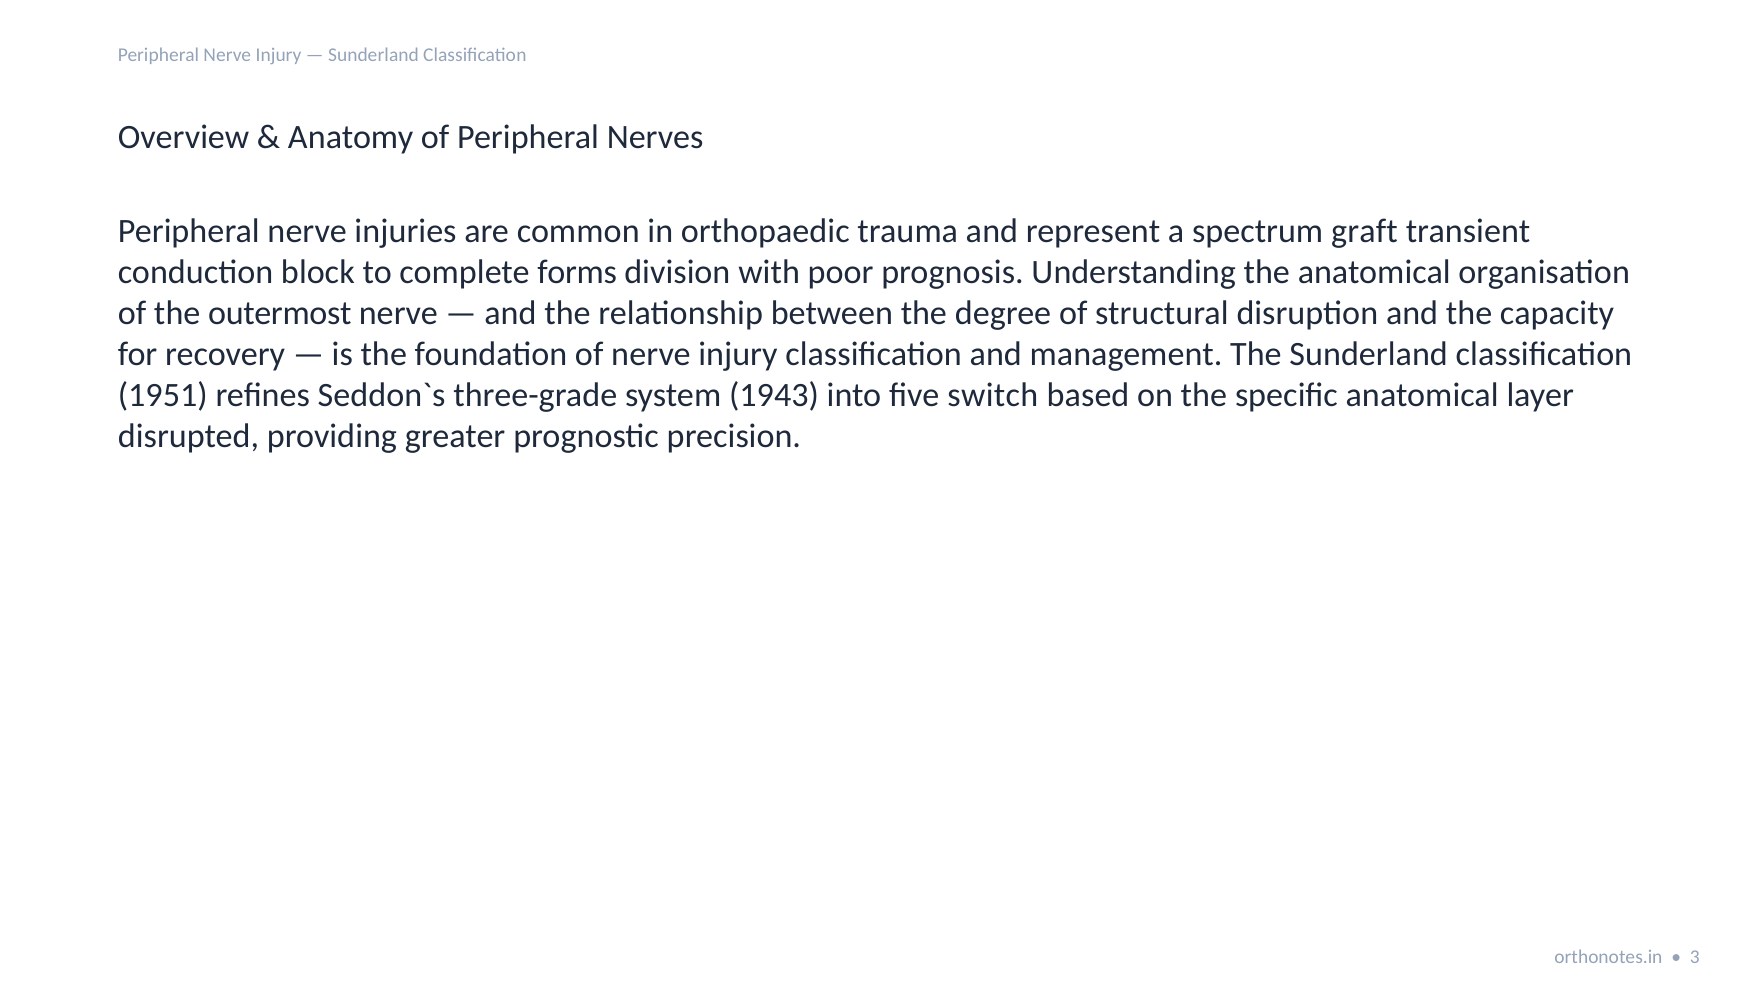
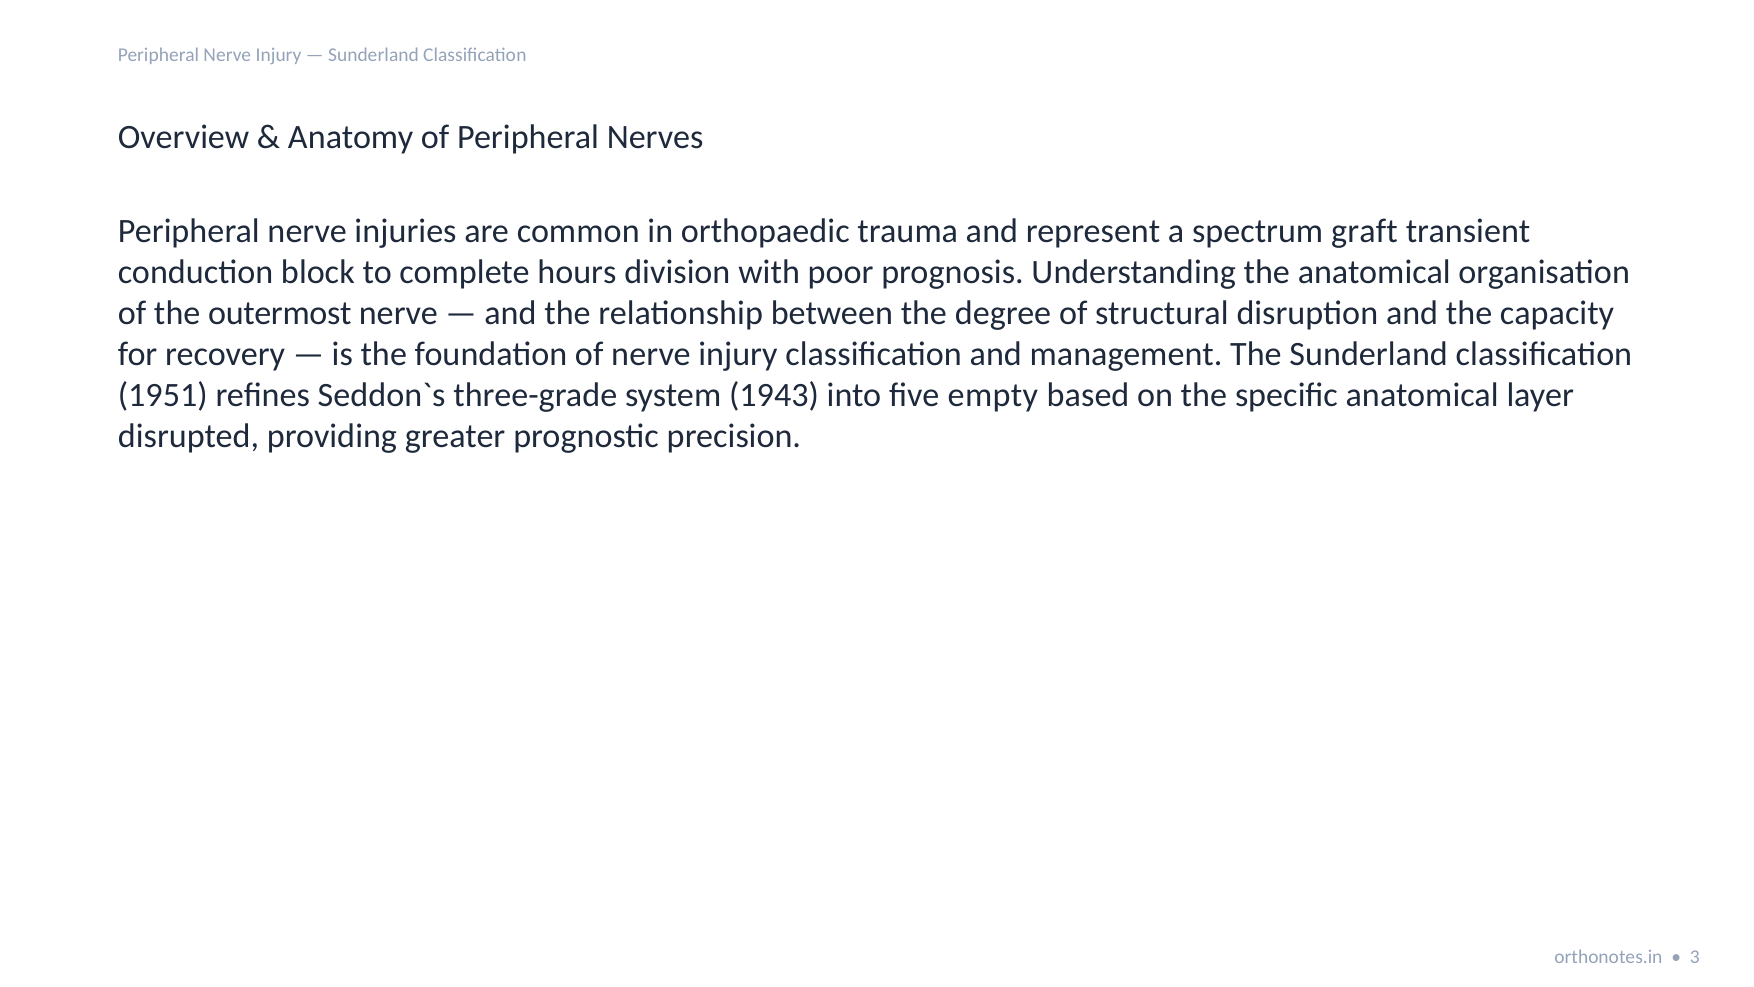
forms: forms -> hours
switch: switch -> empty
